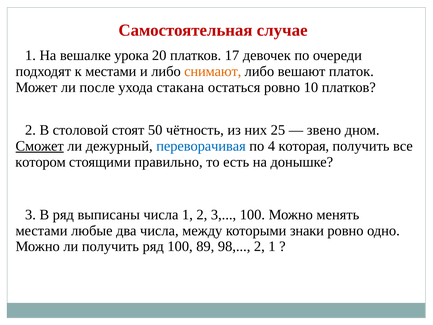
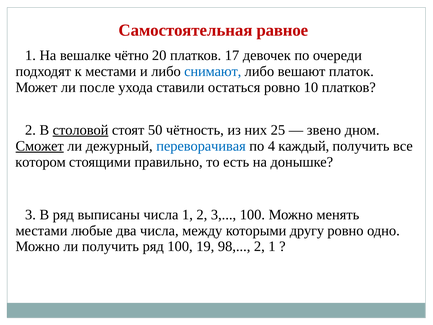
случае: случае -> равное
урока: урока -> чётно
снимают colour: orange -> blue
стакана: стакана -> ставили
столовой underline: none -> present
которая: которая -> каждый
знаки: знаки -> другу
89: 89 -> 19
